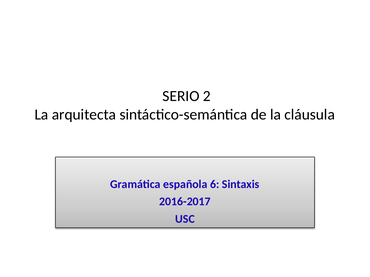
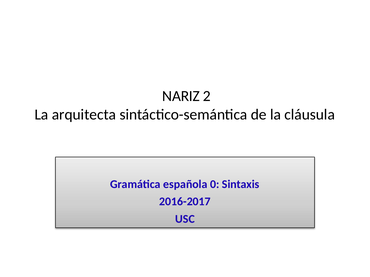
SERIO: SERIO -> NARIZ
6: 6 -> 0
